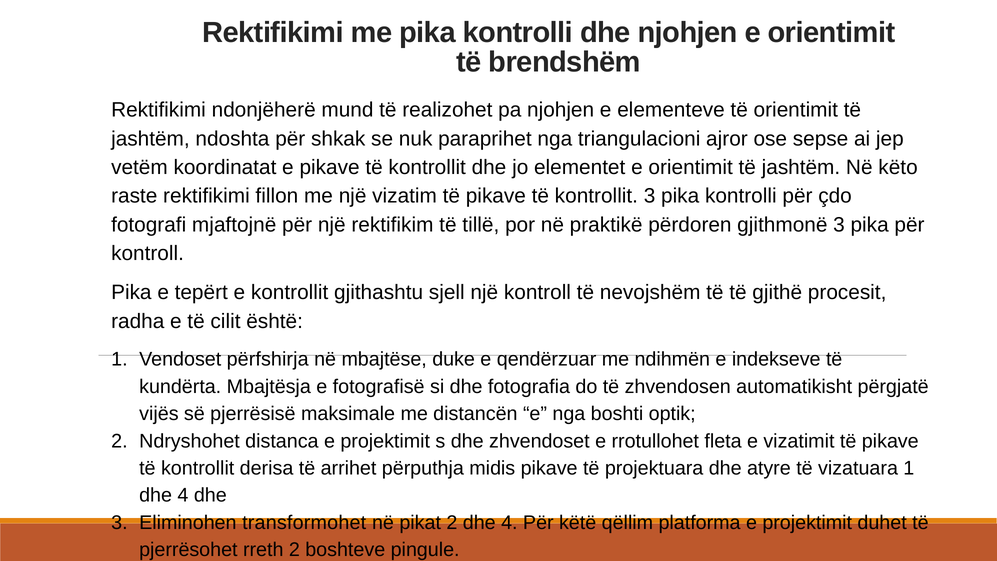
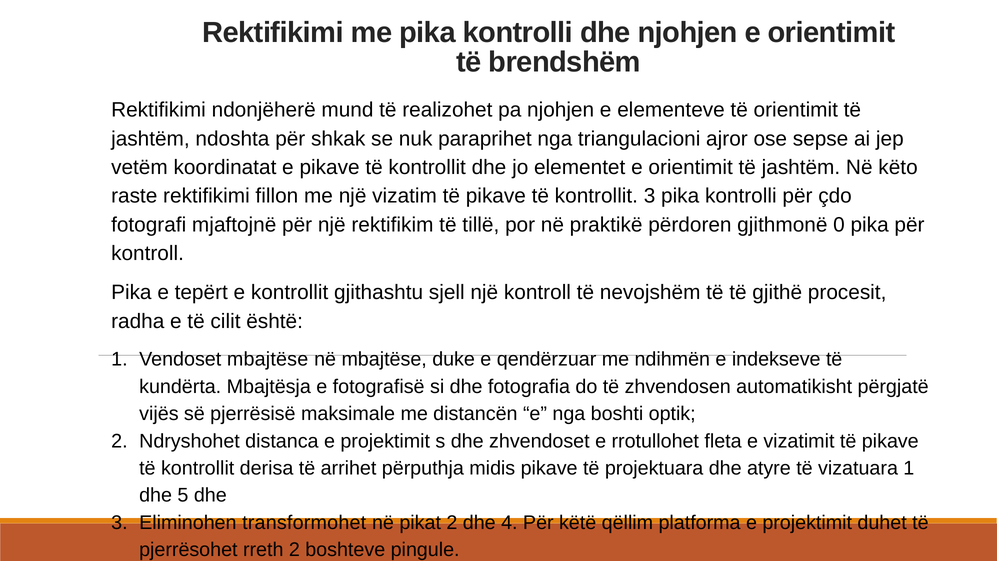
gjithmonë 3: 3 -> 0
Vendoset përfshirja: përfshirja -> mbajtëse
4 at (183, 495): 4 -> 5
